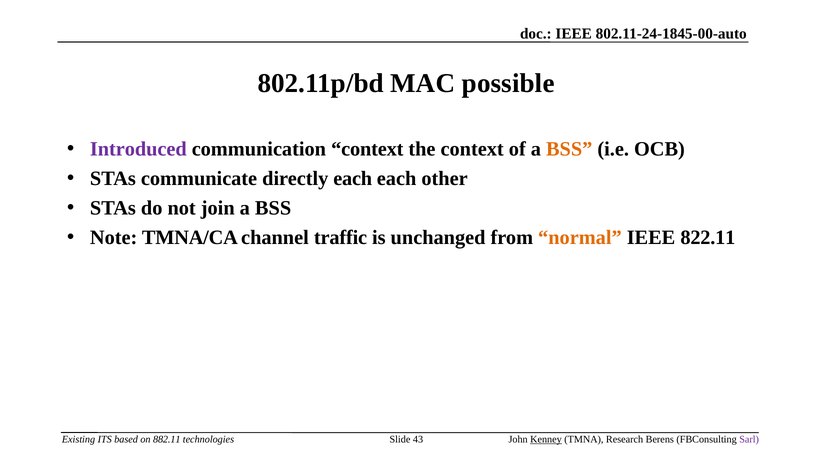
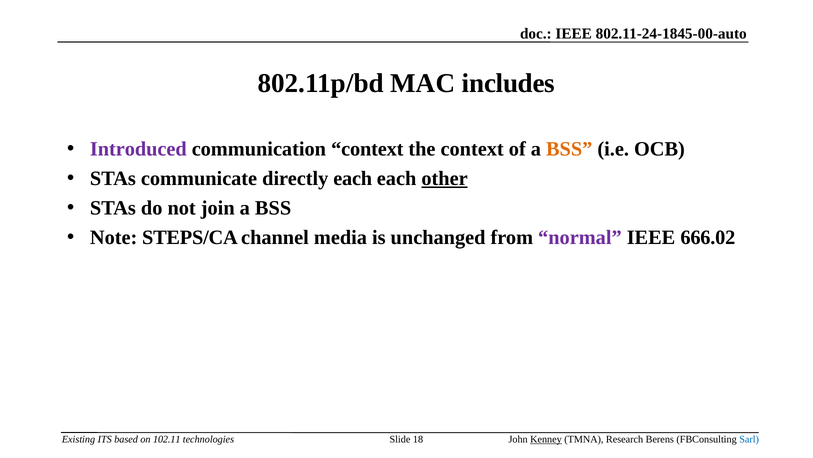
possible: possible -> includes
other underline: none -> present
TMNA/CA: TMNA/CA -> STEPS/CA
traffic: traffic -> media
normal colour: orange -> purple
822.11: 822.11 -> 666.02
882.11: 882.11 -> 102.11
43: 43 -> 18
Sarl colour: purple -> blue
